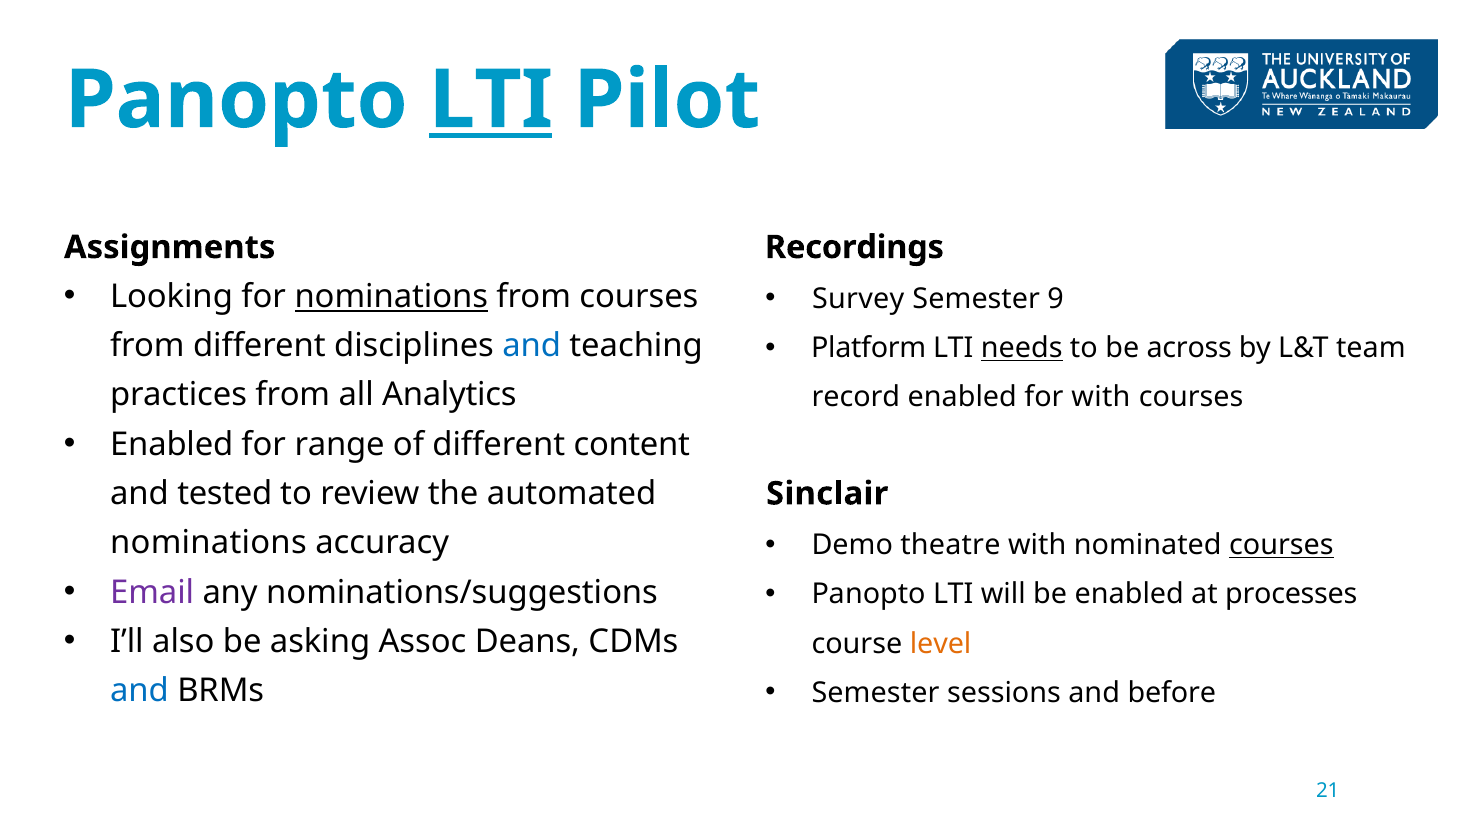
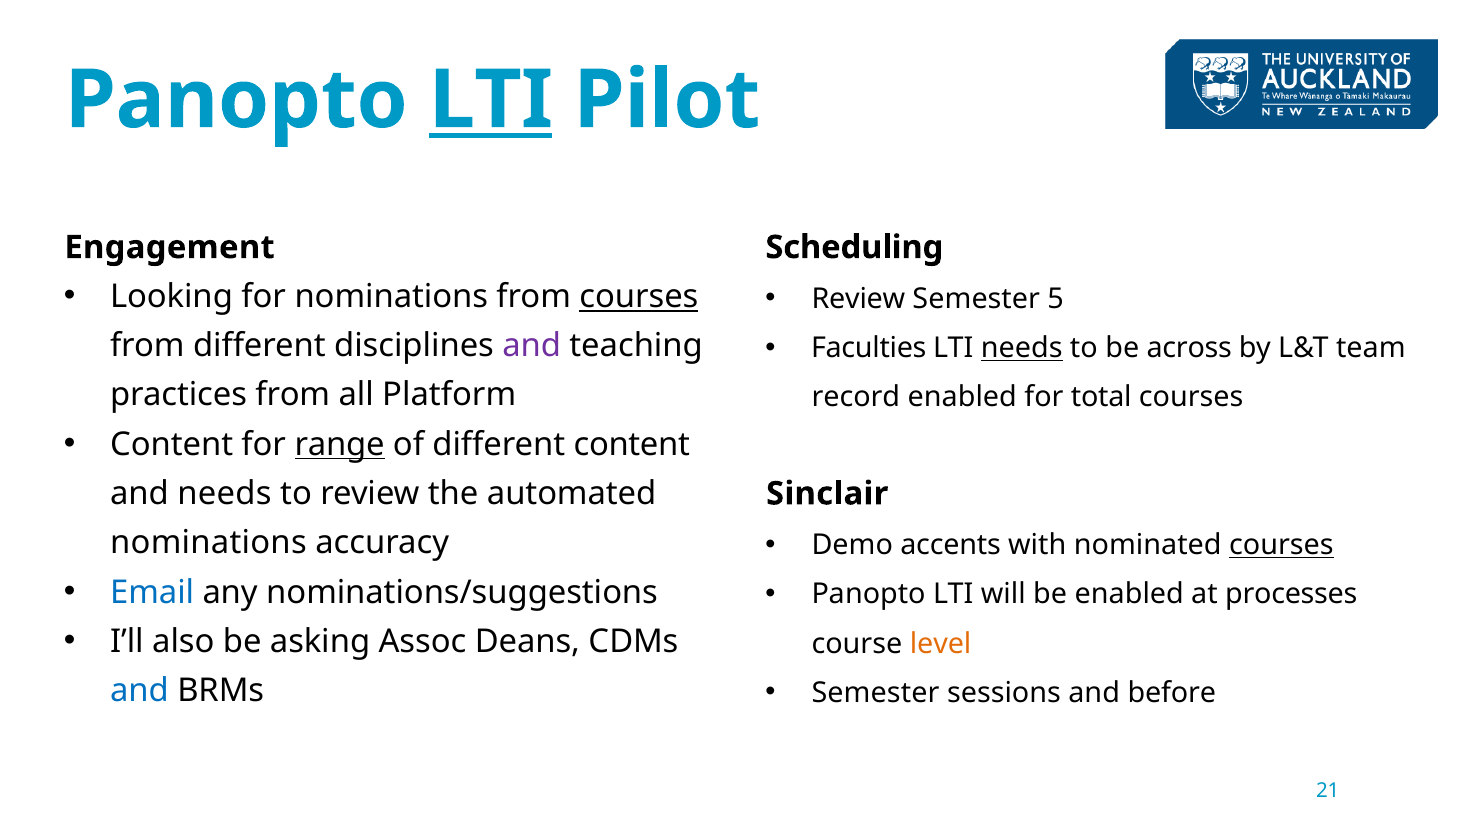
Assignments: Assignments -> Engagement
Recordings: Recordings -> Scheduling
nominations at (391, 297) underline: present -> none
courses at (639, 297) underline: none -> present
Survey at (858, 299): Survey -> Review
9: 9 -> 5
Platform: Platform -> Faculties
and at (532, 346) colour: blue -> purple
Analytics: Analytics -> Platform
for with: with -> total
Enabled at (172, 444): Enabled -> Content
range underline: none -> present
and tested: tested -> needs
theatre: theatre -> accents
Email colour: purple -> blue
